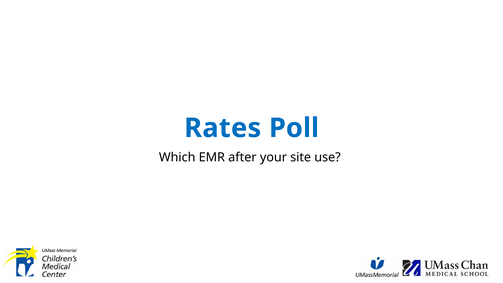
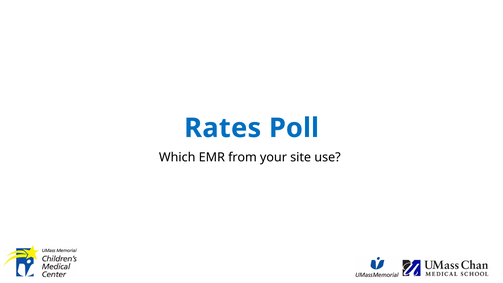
after: after -> from
